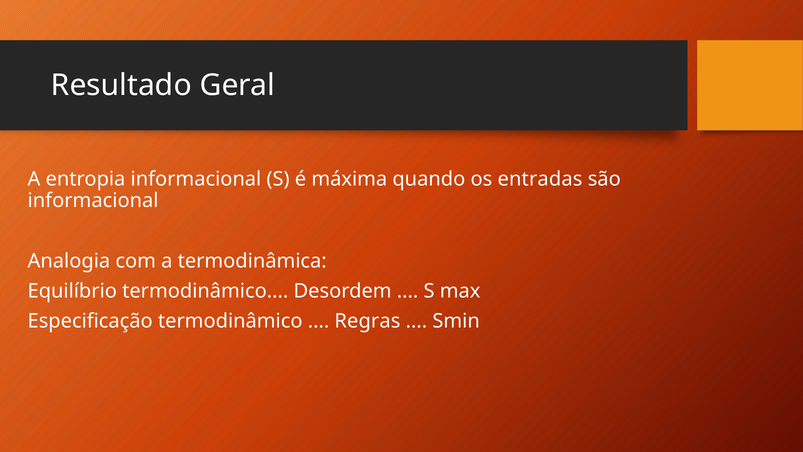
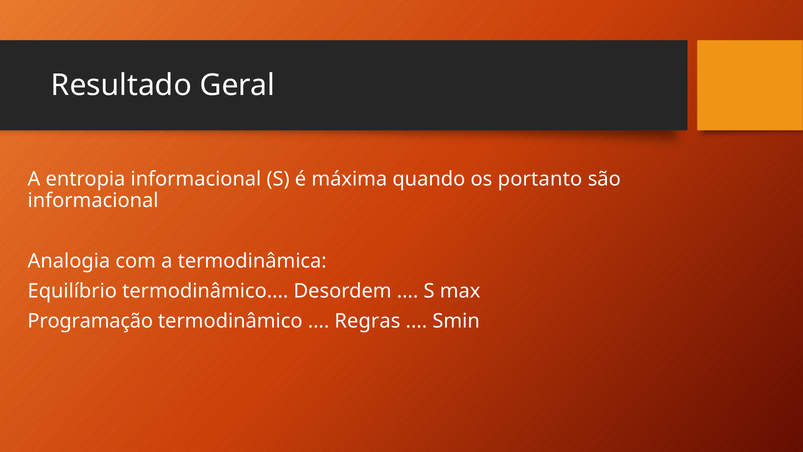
entradas: entradas -> portanto
Especificação: Especificação -> Programação
